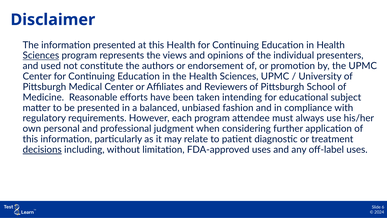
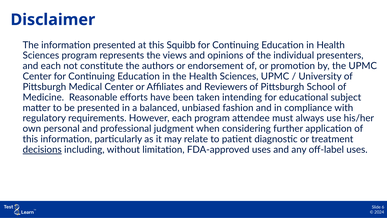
this Health: Health -> Squibb
Sciences at (41, 55) underline: present -> none
and used: used -> each
